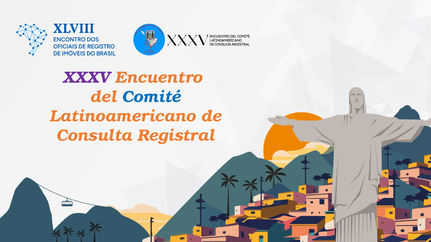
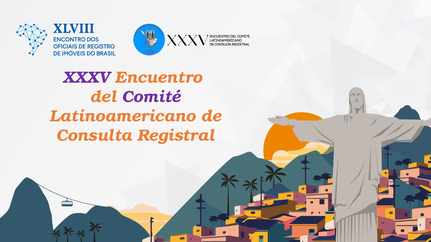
Comité colour: blue -> purple
